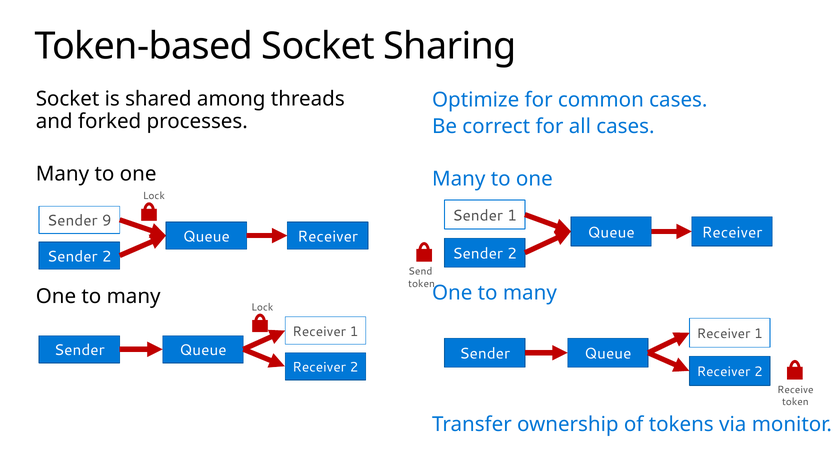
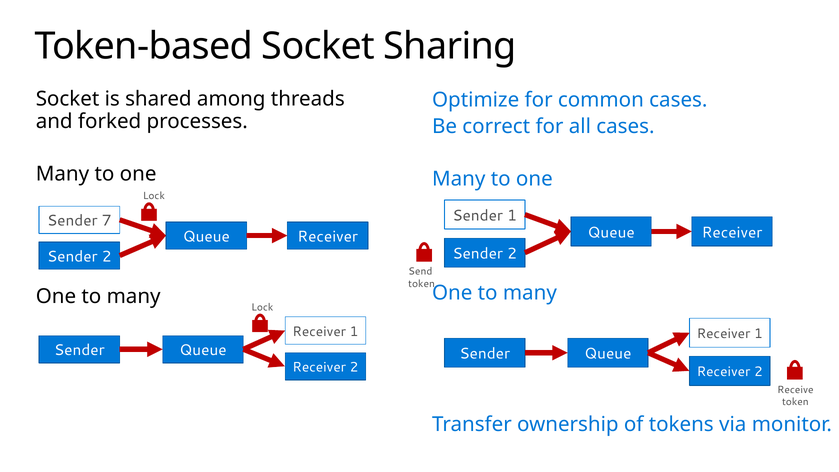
9: 9 -> 7
